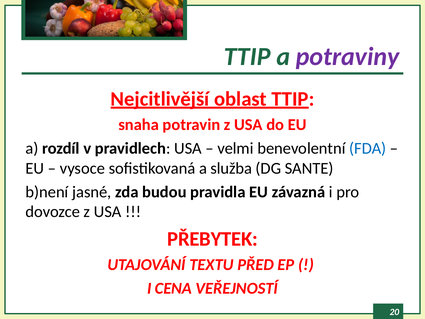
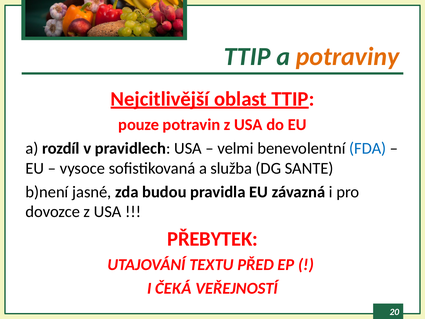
potraviny colour: purple -> orange
snaha: snaha -> pouze
CENA: CENA -> ČEKÁ
